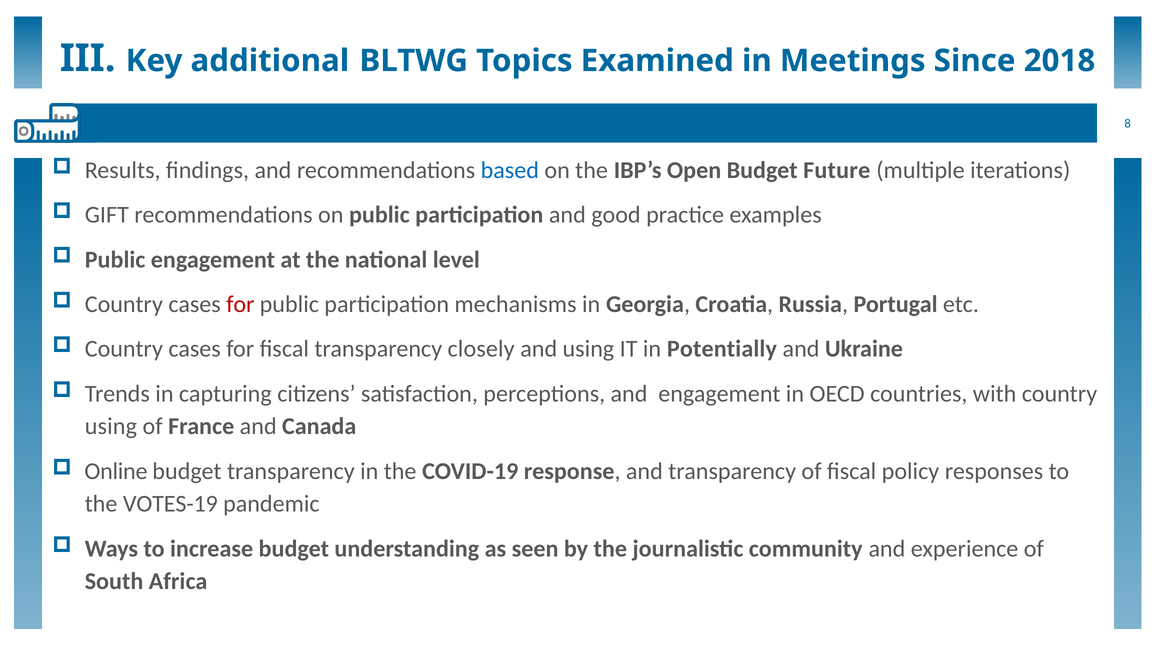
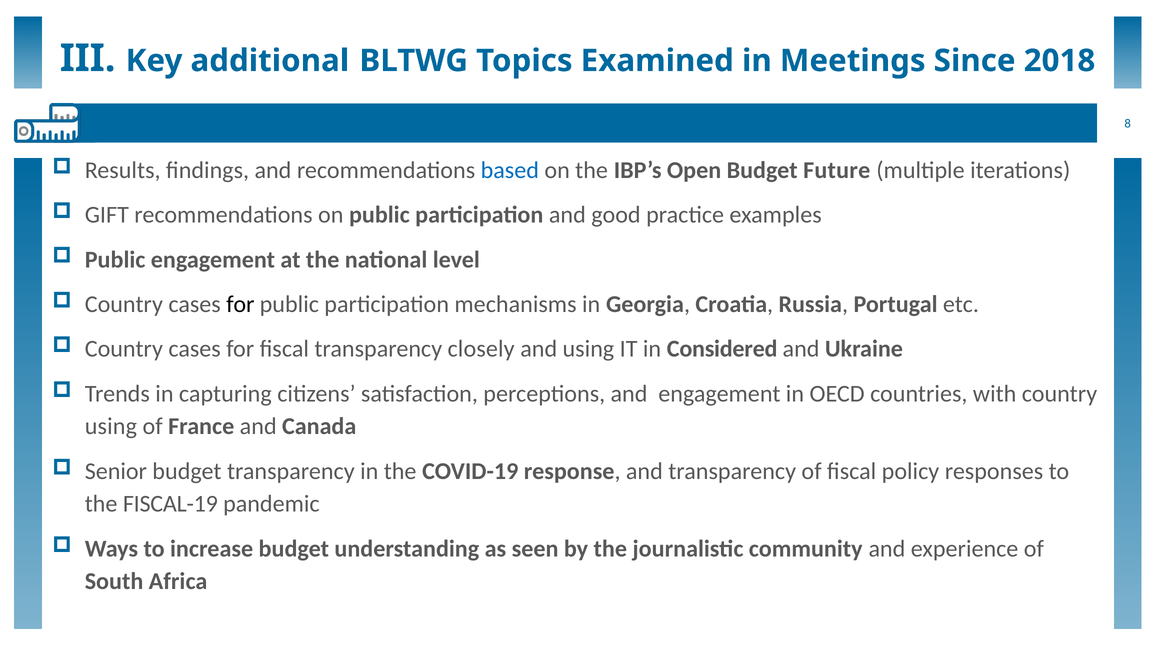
for at (240, 304) colour: red -> black
Potentially: Potentially -> Considered
Online: Online -> Senior
VOTES-19: VOTES-19 -> FISCAL-19
